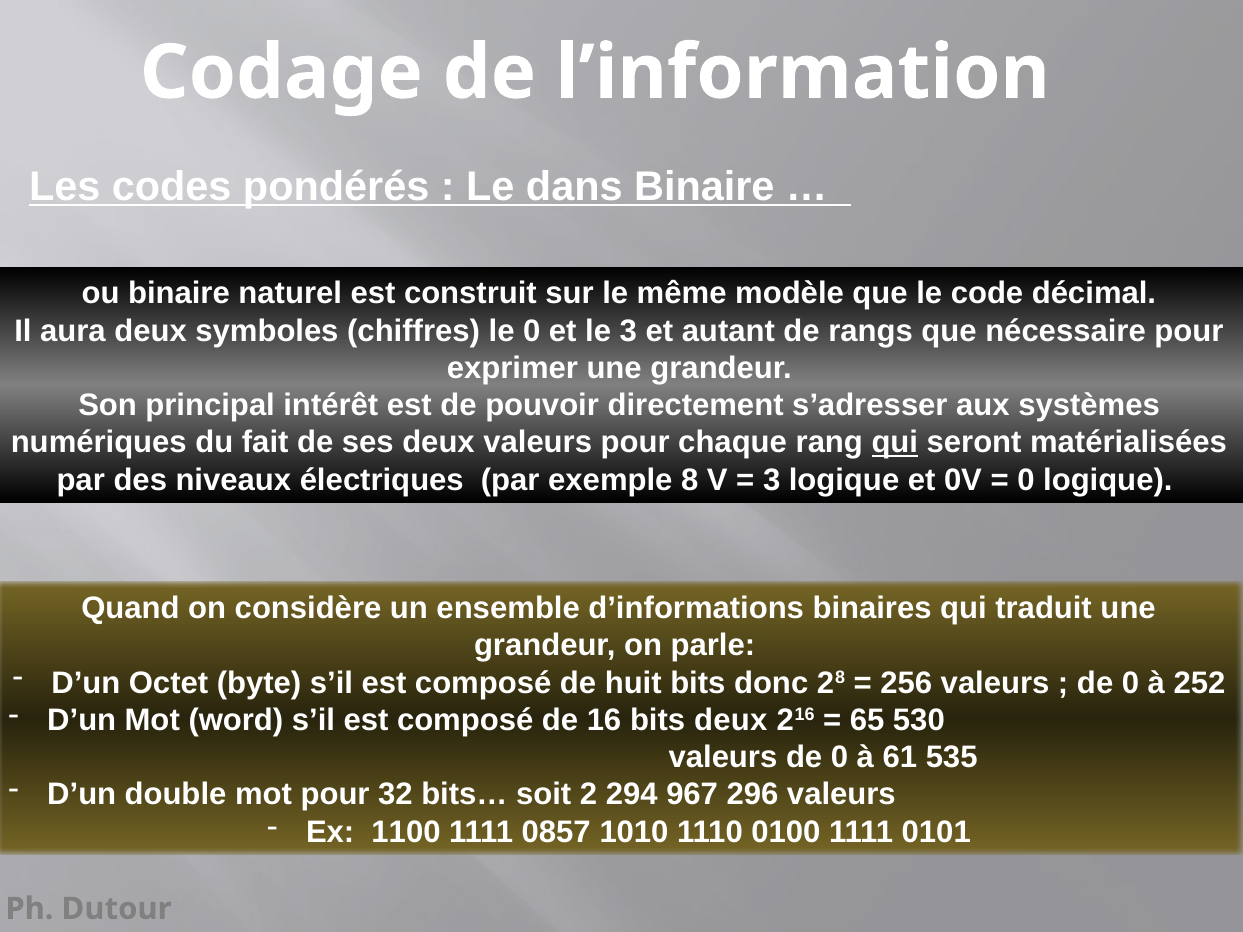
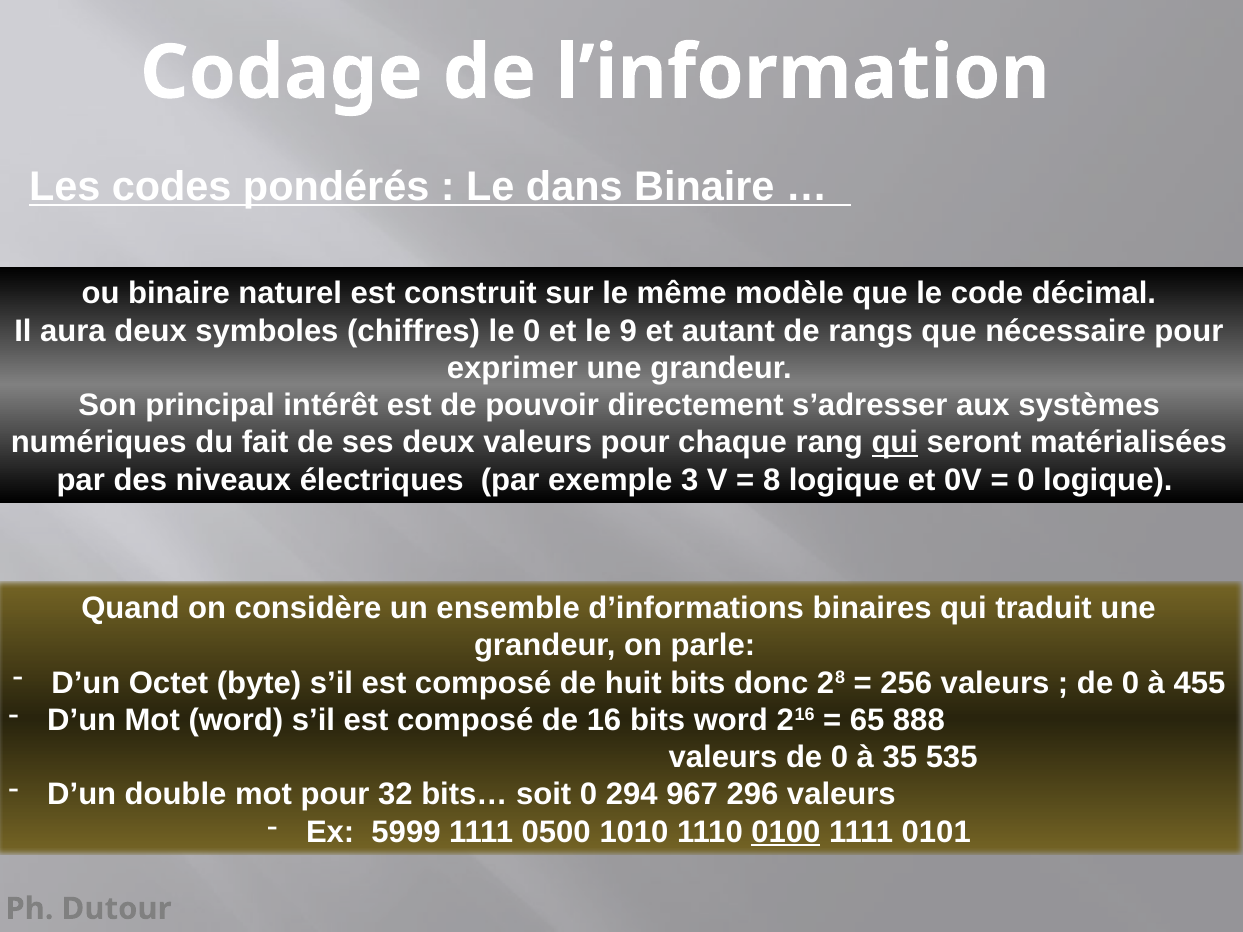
le 3: 3 -> 9
8: 8 -> 3
3 at (772, 480): 3 -> 8
252: 252 -> 455
bits deux: deux -> word
530: 530 -> 888
61: 61 -> 35
soit 2: 2 -> 0
1100: 1100 -> 5999
0857: 0857 -> 0500
0100 underline: none -> present
